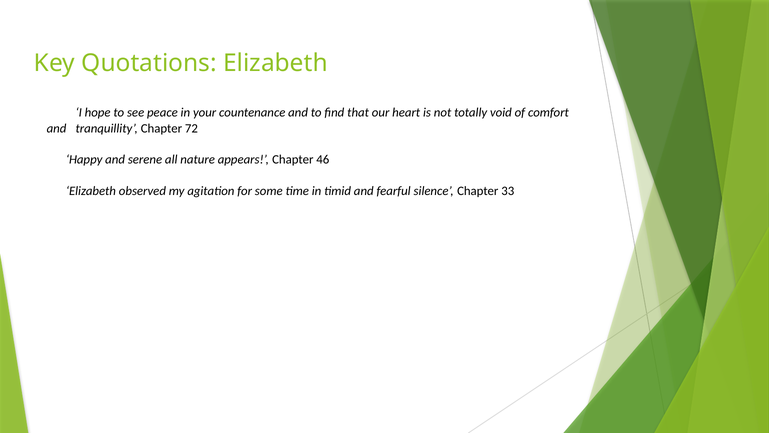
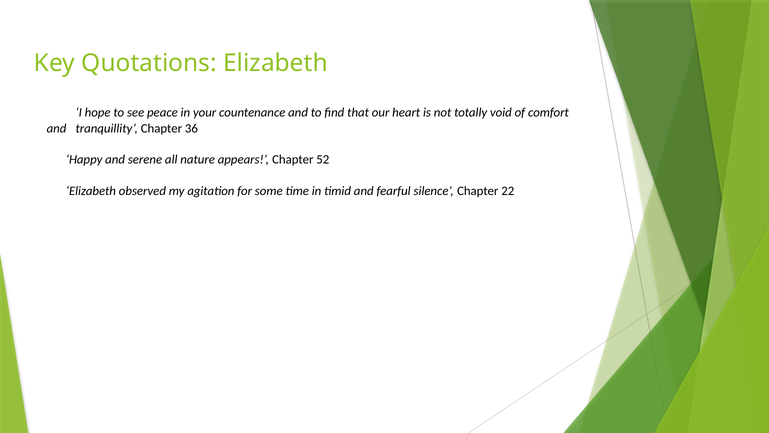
72: 72 -> 36
46: 46 -> 52
33: 33 -> 22
